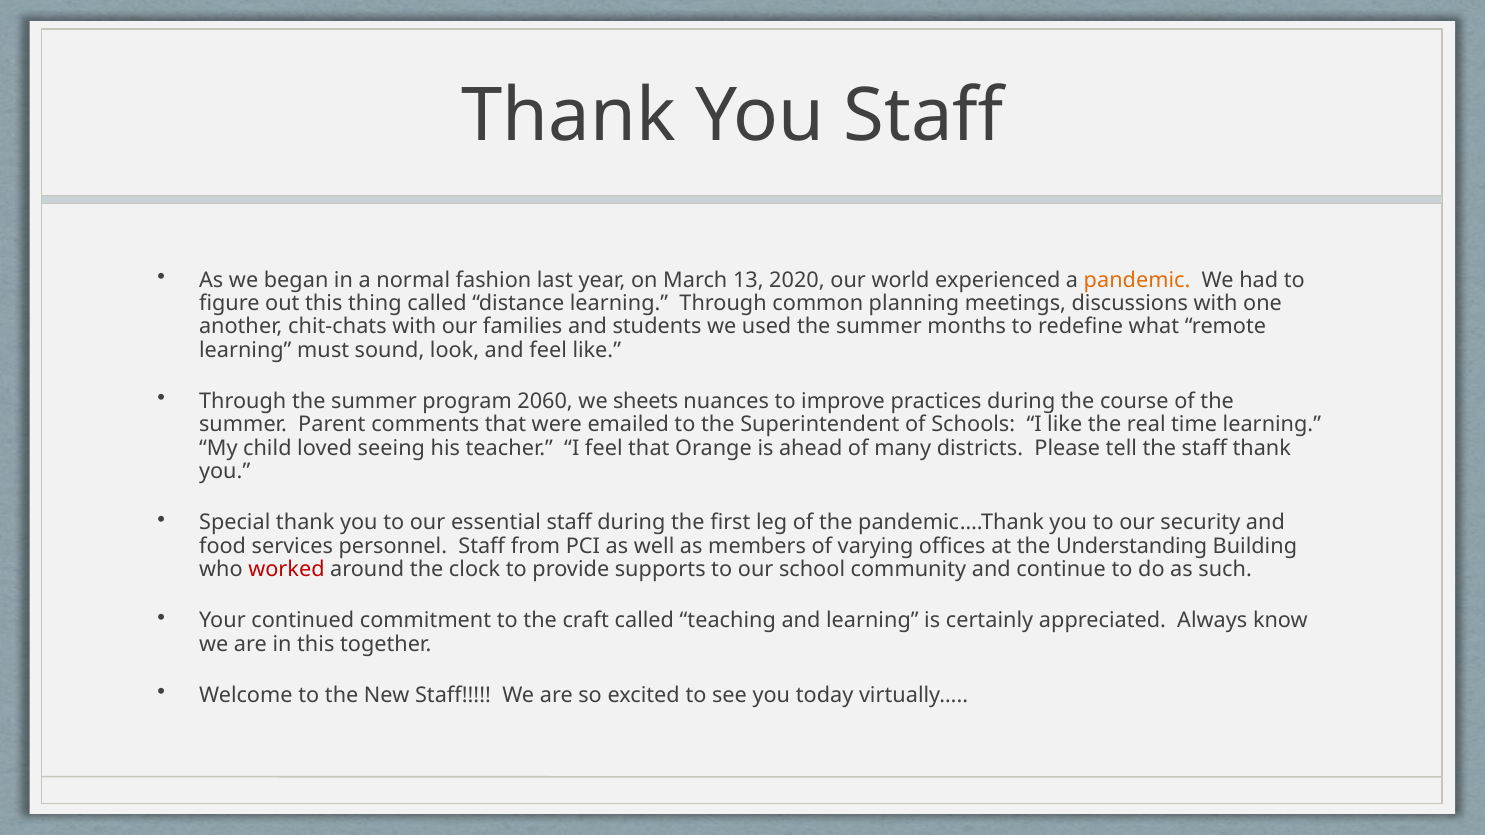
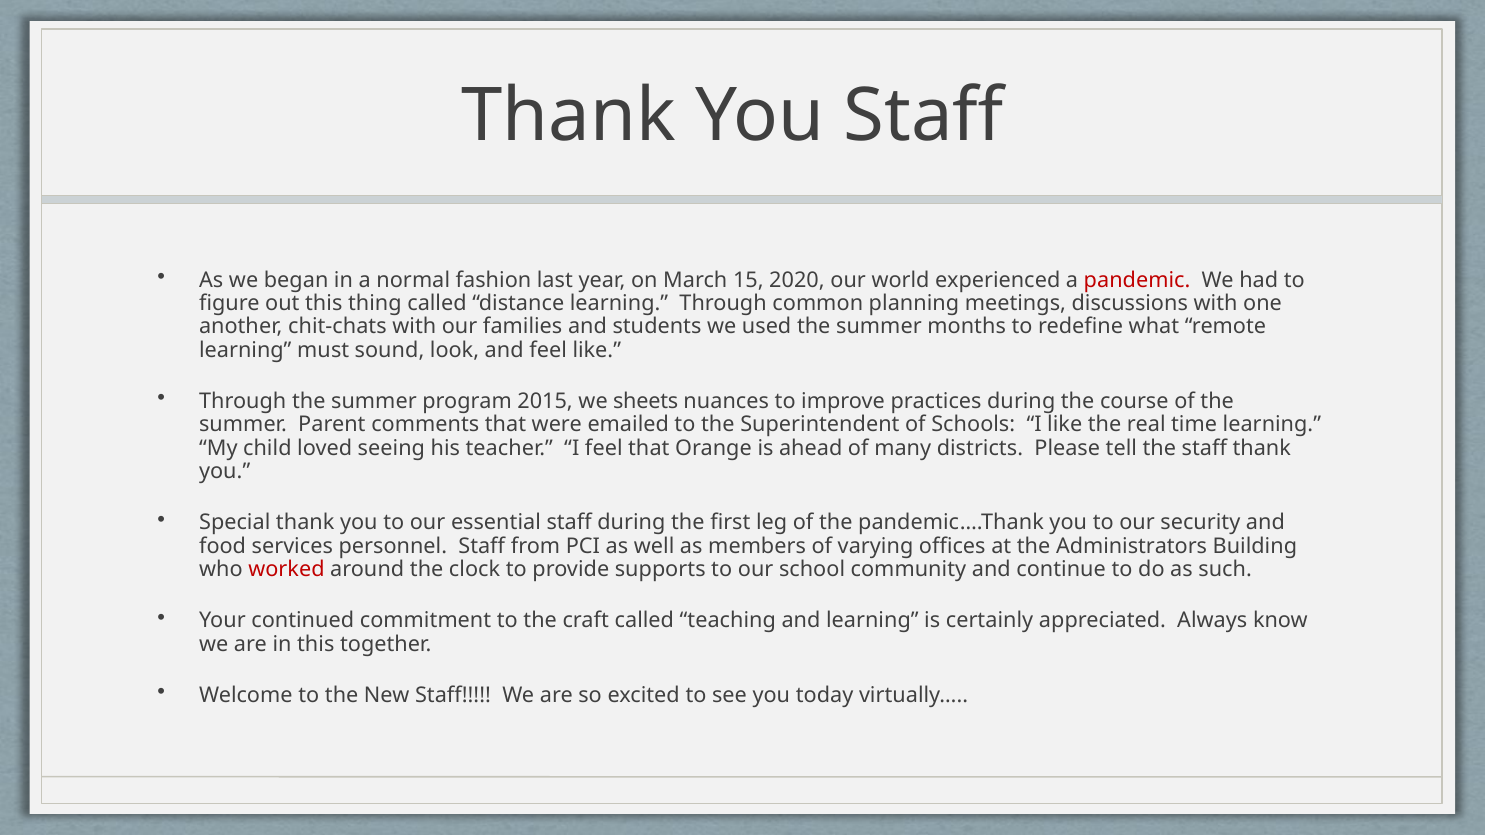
13: 13 -> 15
pandemic colour: orange -> red
2060: 2060 -> 2015
Understanding: Understanding -> Administrators
